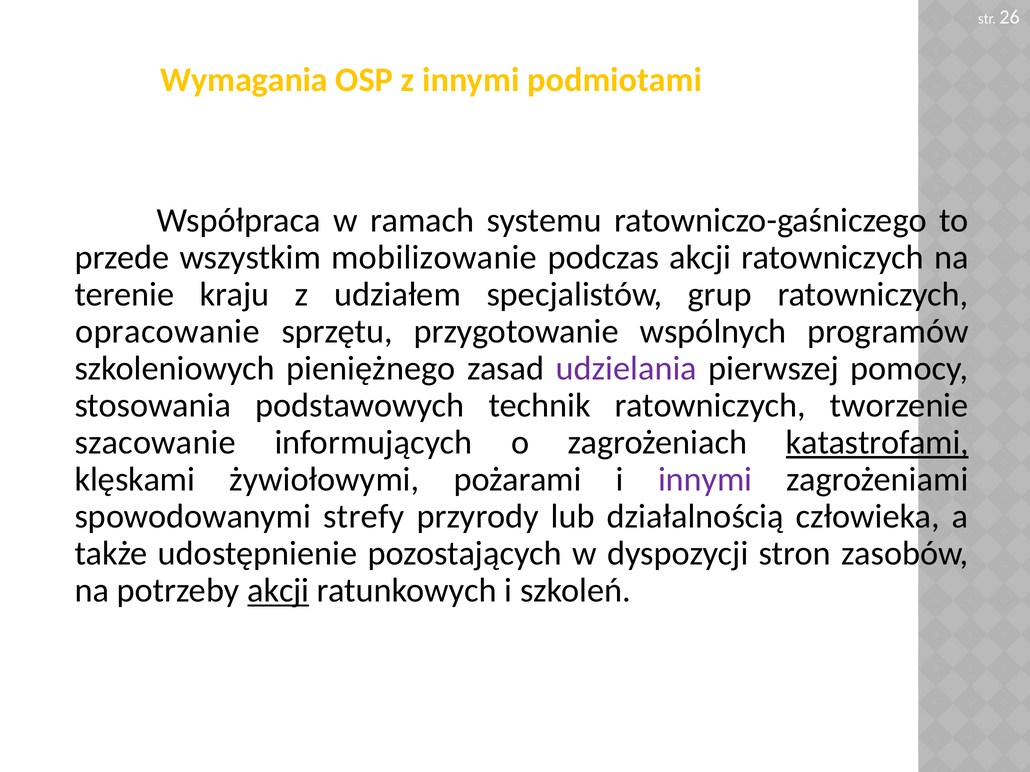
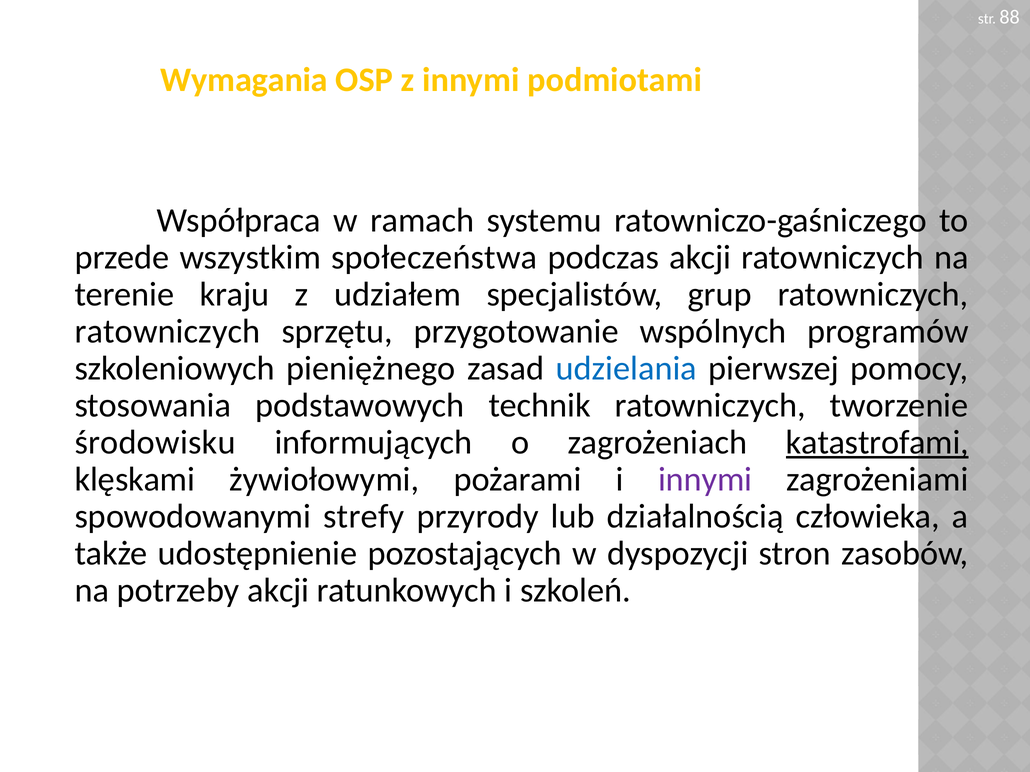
26: 26 -> 88
mobilizowanie: mobilizowanie -> społeczeństwa
opracowanie at (167, 332): opracowanie -> ratowniczych
udzielania colour: purple -> blue
szacowanie: szacowanie -> środowisku
akcji at (278, 591) underline: present -> none
